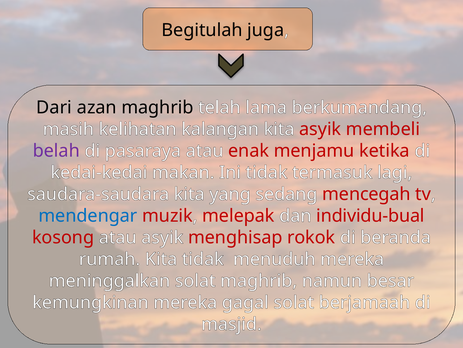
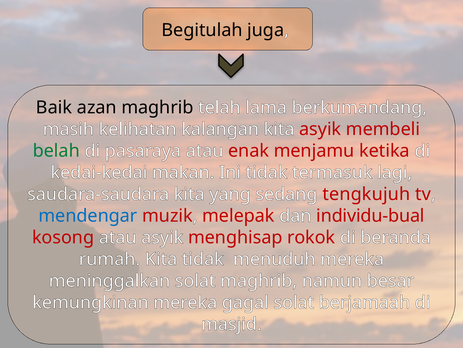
Dari: Dari -> Baik
belah colour: purple -> green
mencegah: mencegah -> tengkujuh
